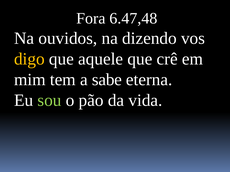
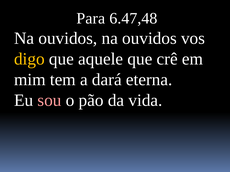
Fora: Fora -> Para
dizendo at (149, 38): dizendo -> ouvidos
sabe: sabe -> dará
sou colour: light green -> pink
